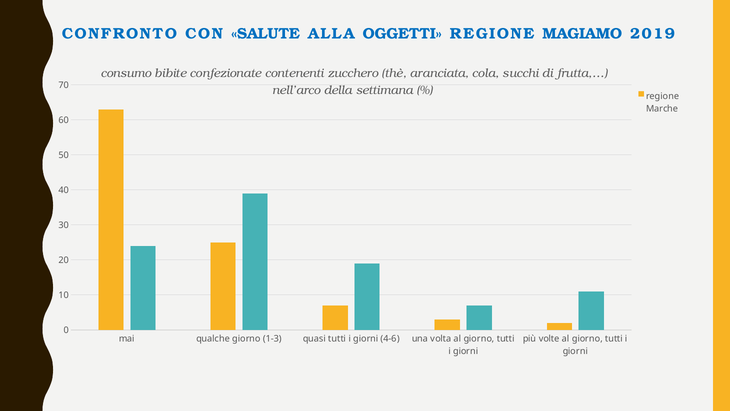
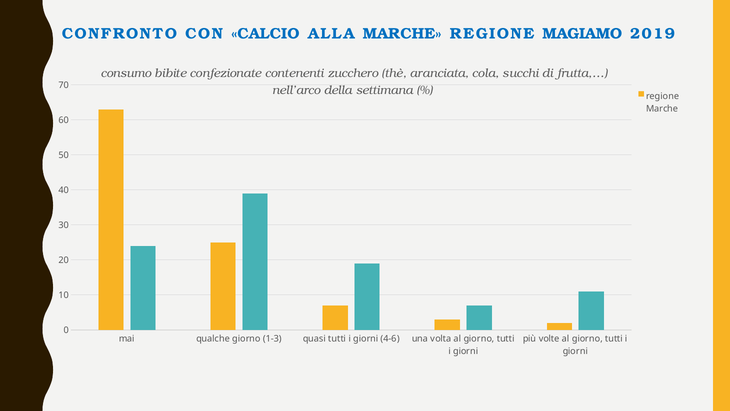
SALUTE: SALUTE -> CALCIO
ALLA OGGETTI: OGGETTI -> MARCHE
